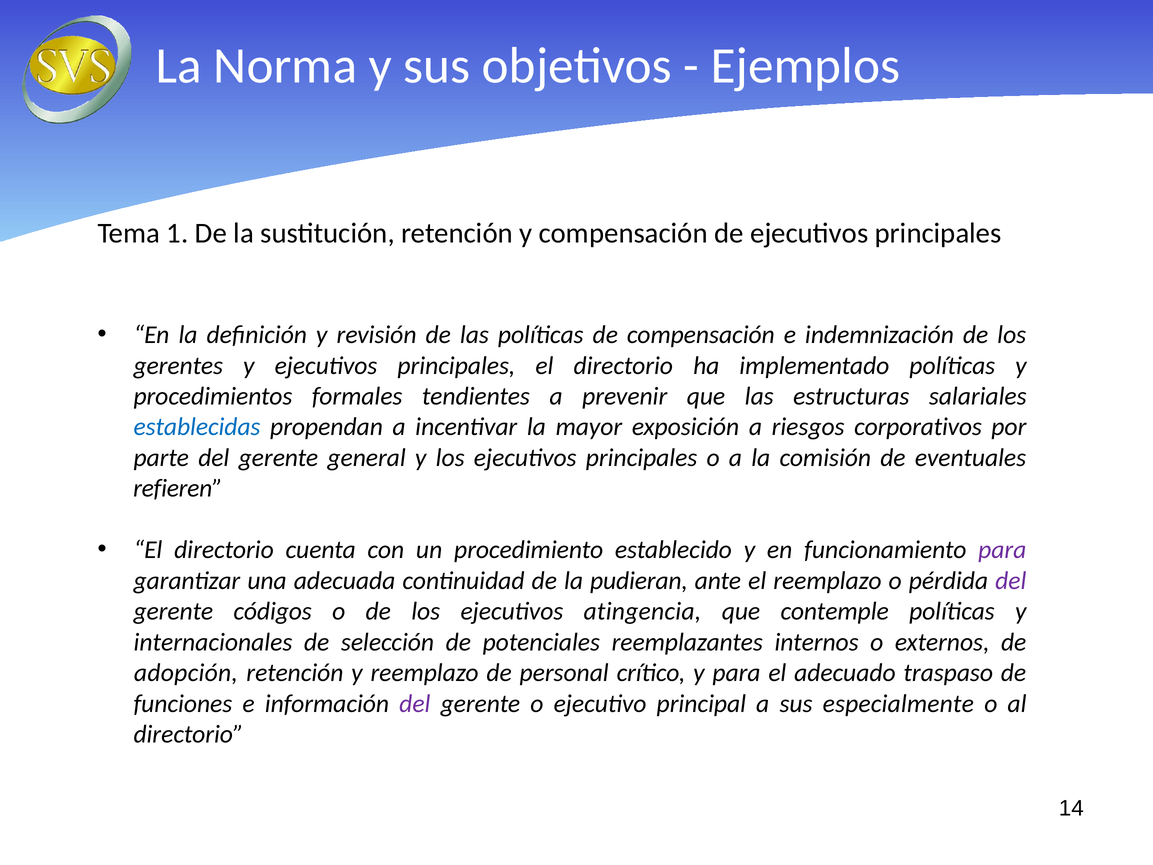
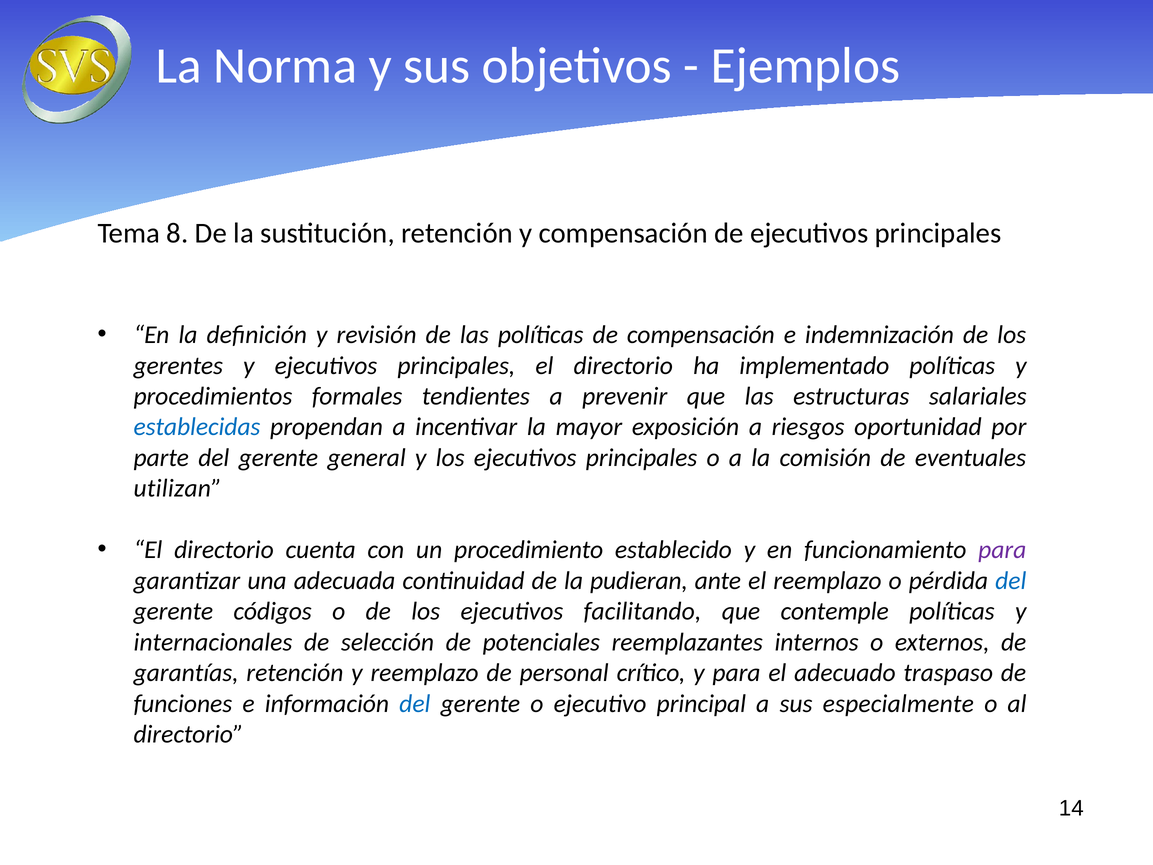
1: 1 -> 8
corporativos: corporativos -> oportunidad
refieren: refieren -> utilizan
del at (1011, 581) colour: purple -> blue
atingencia: atingencia -> facilitando
adopción: adopción -> garantías
del at (415, 704) colour: purple -> blue
